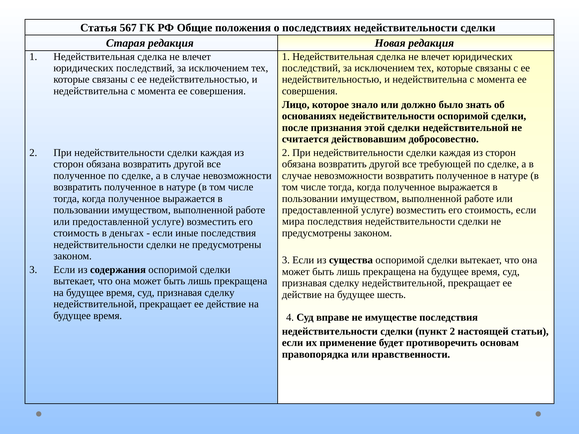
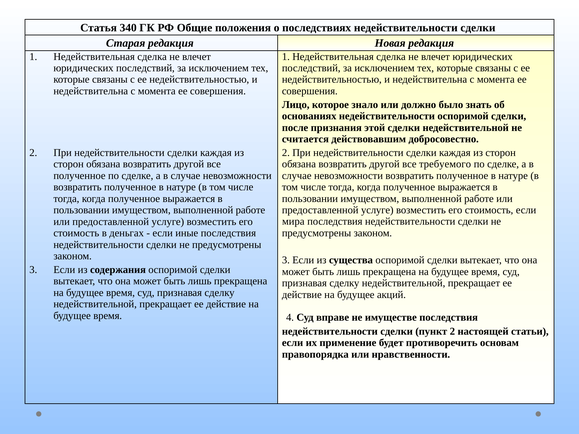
567: 567 -> 340
требующей: требующей -> требуемого
шесть: шесть -> акций
